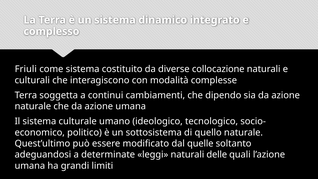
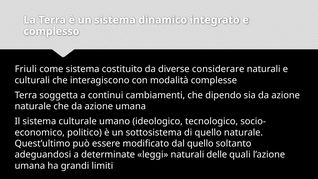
collocazione: collocazione -> considerare
dal quelle: quelle -> quello
